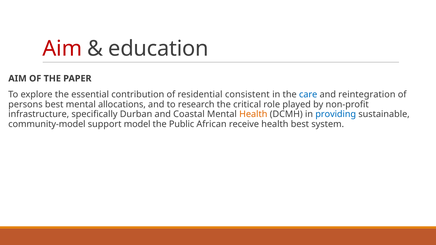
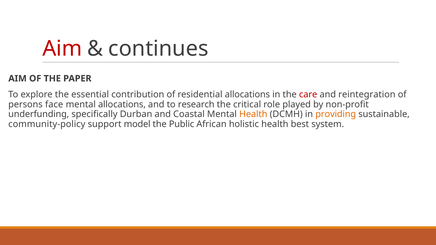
education: education -> continues
residential consistent: consistent -> allocations
care colour: blue -> red
persons best: best -> face
infrastructure: infrastructure -> underfunding
providing colour: blue -> orange
community-model: community-model -> community-policy
receive: receive -> holistic
